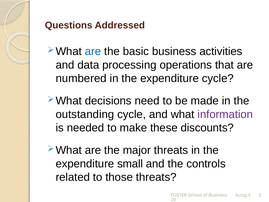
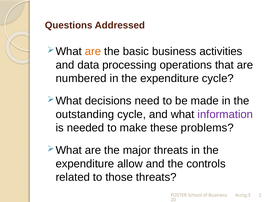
are at (93, 51) colour: blue -> orange
discounts: discounts -> problems
small: small -> allow
